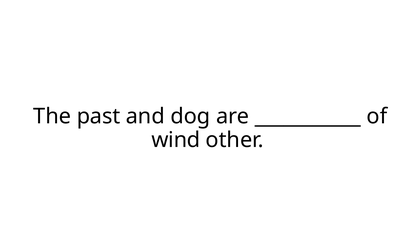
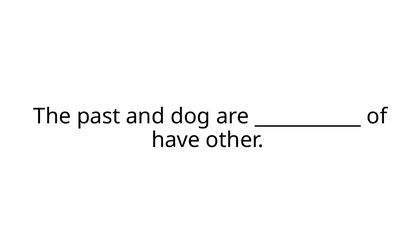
wind: wind -> have
